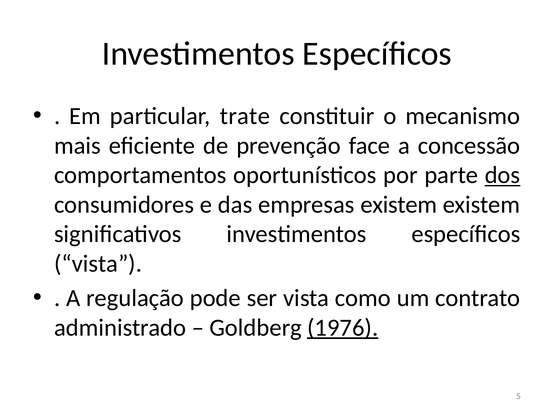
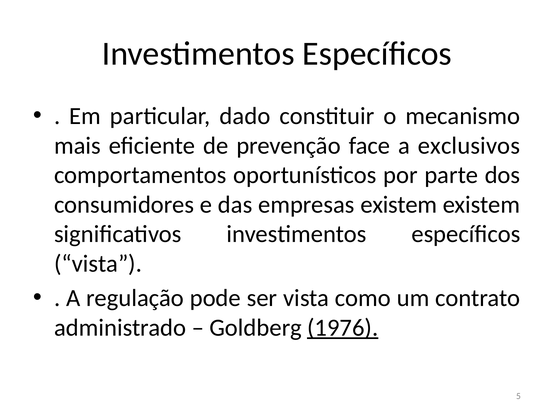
trate: trate -> dado
concessão: concessão -> exclusivos
dos underline: present -> none
